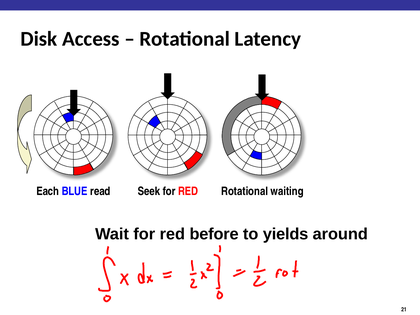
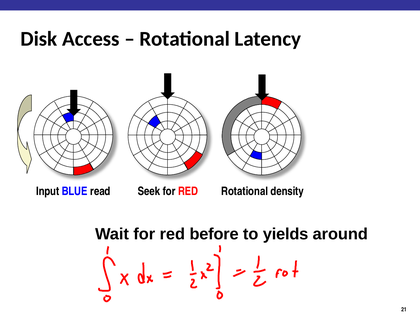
Each: Each -> Input
waiting: waiting -> density
